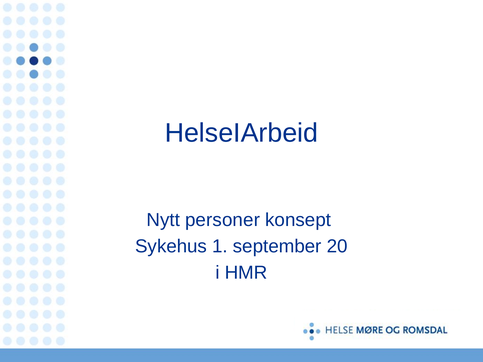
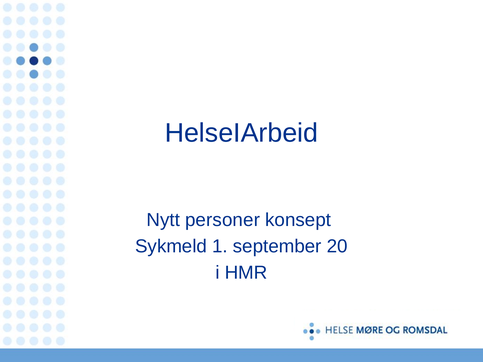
Sykehus: Sykehus -> Sykmeld
